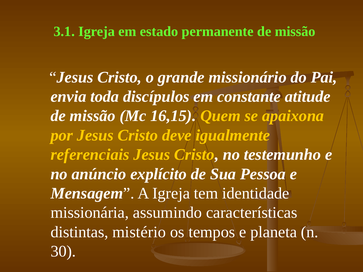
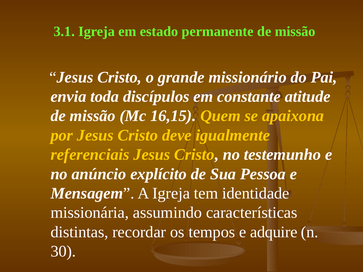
mistério: mistério -> recordar
planeta: planeta -> adquire
